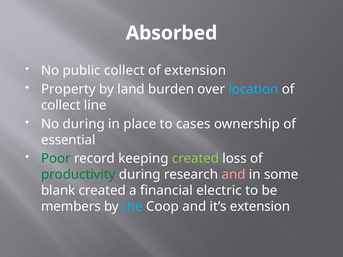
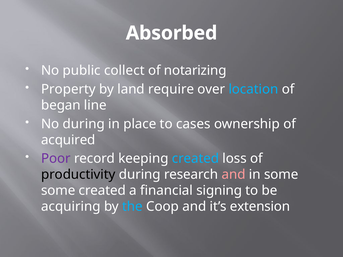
of extension: extension -> notarizing
burden: burden -> require
collect at (61, 105): collect -> began
essential: essential -> acquired
Poor colour: green -> purple
created at (195, 159) colour: light green -> light blue
productivity colour: green -> black
blank at (58, 191): blank -> some
electric: electric -> signing
members: members -> acquiring
